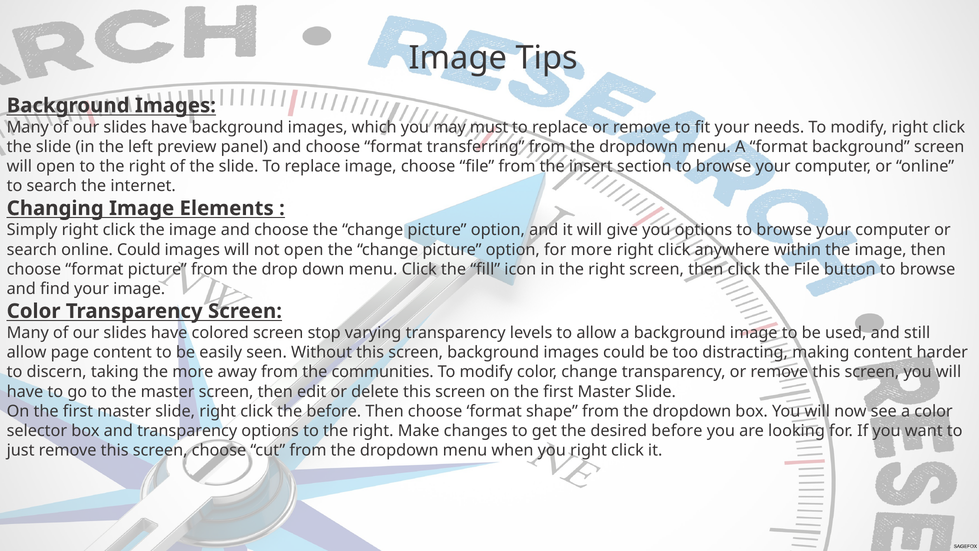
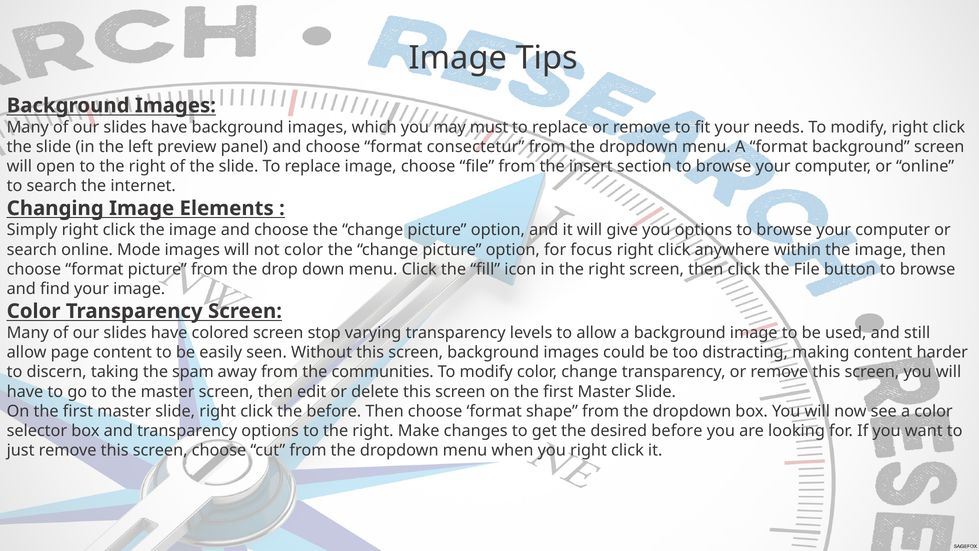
transferring: transferring -> consectetur
online Could: Could -> Mode
not open: open -> color
for more: more -> focus
the more: more -> spam
